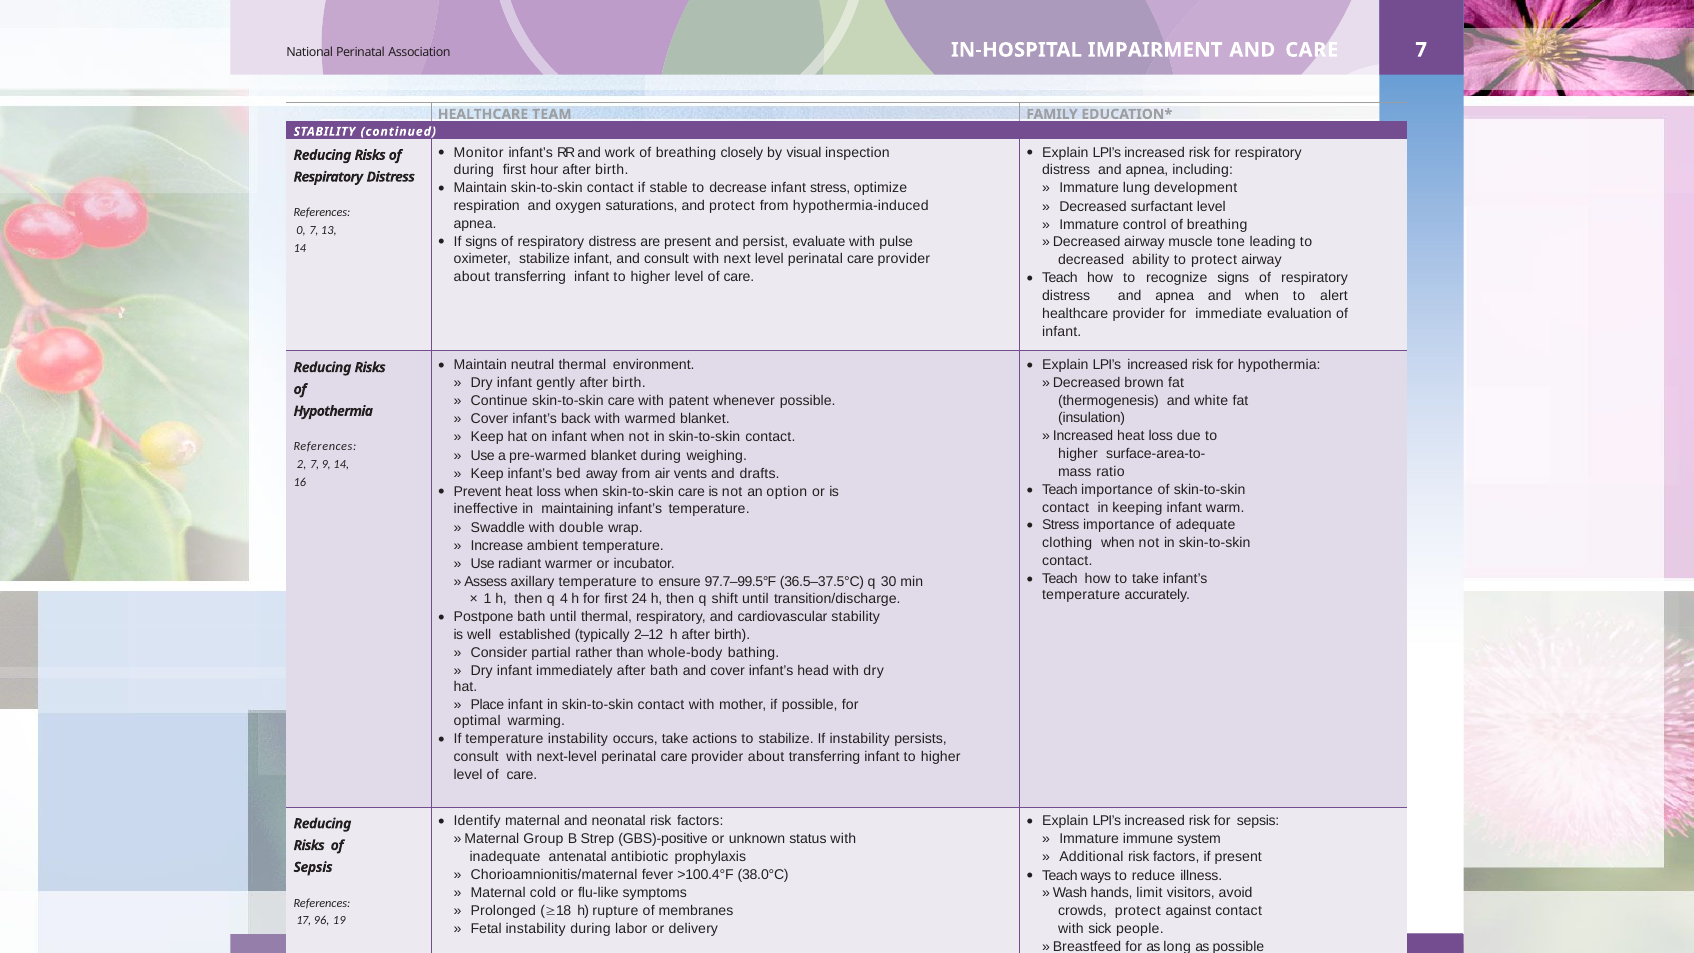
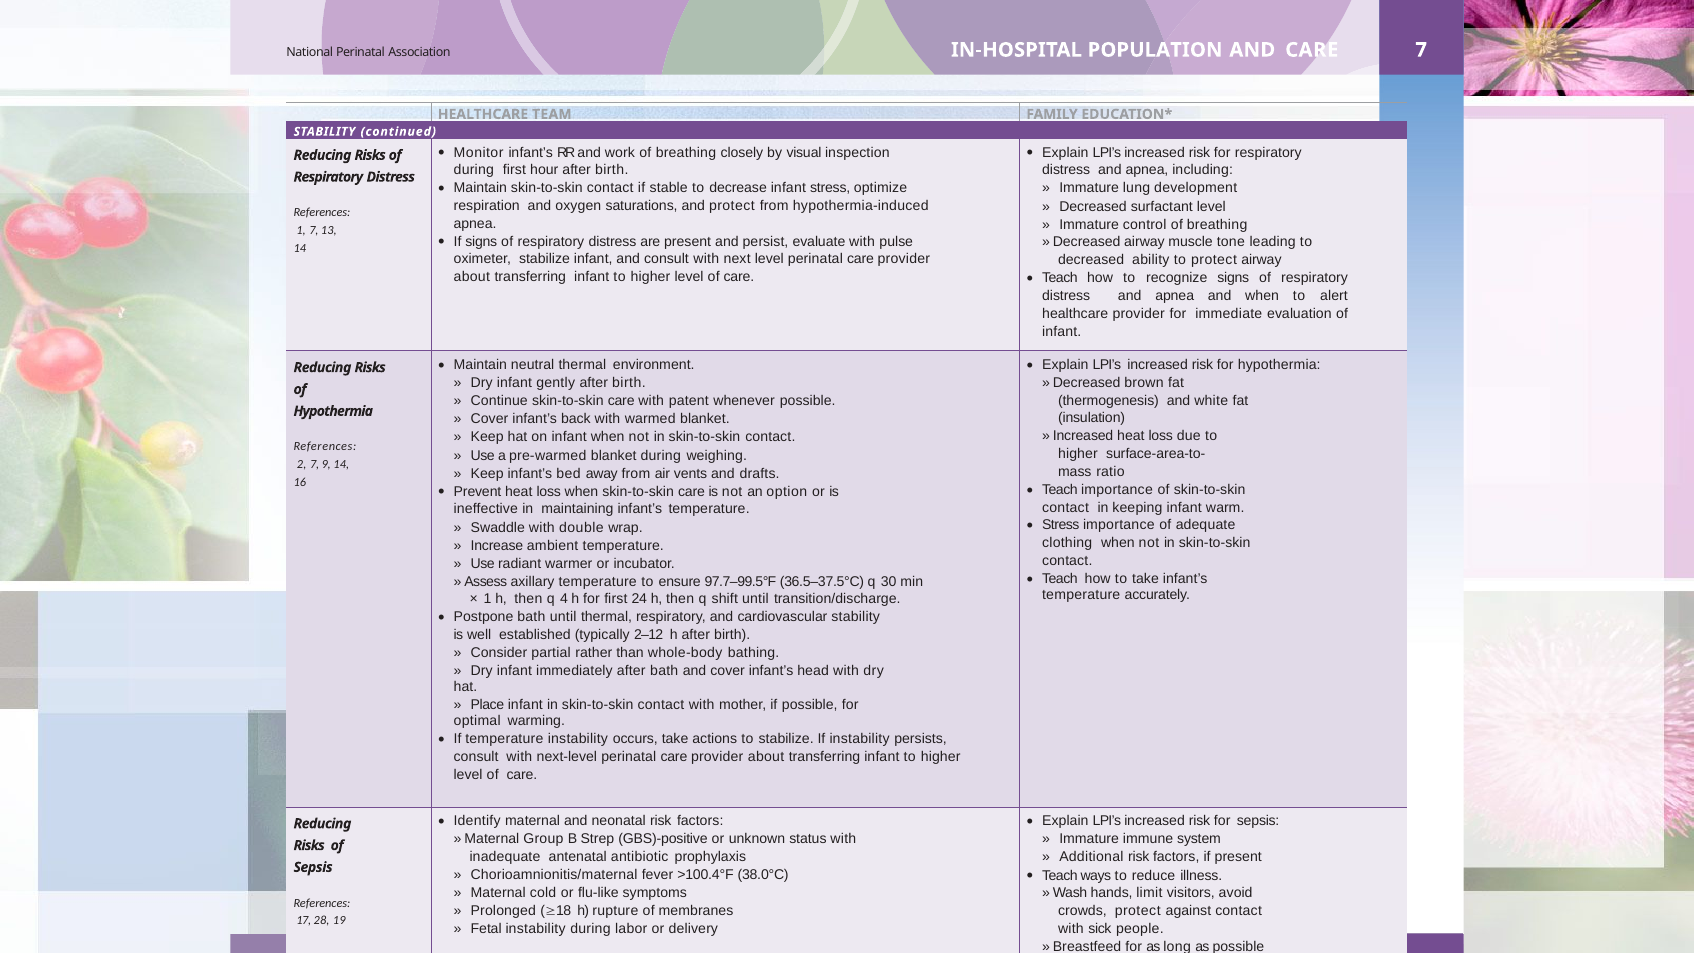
IMPAIRMENT: IMPAIRMENT -> POPULATION
0 at (301, 231): 0 -> 1
96: 96 -> 28
